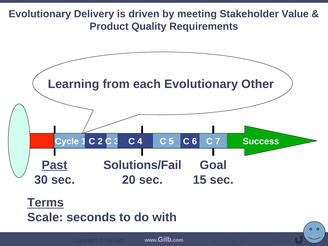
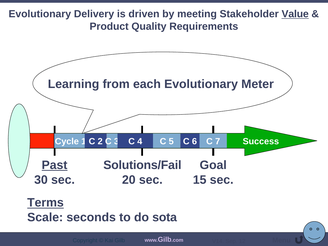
Value underline: none -> present
Other: Other -> Meter
with: with -> sota
